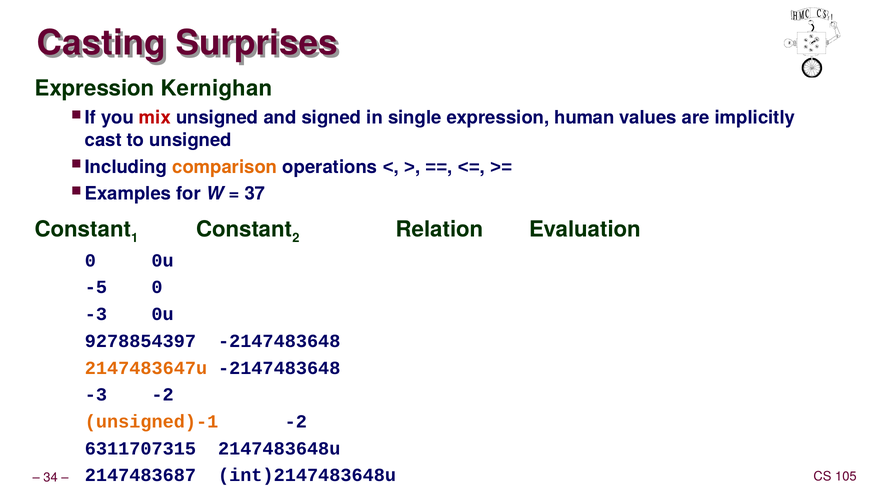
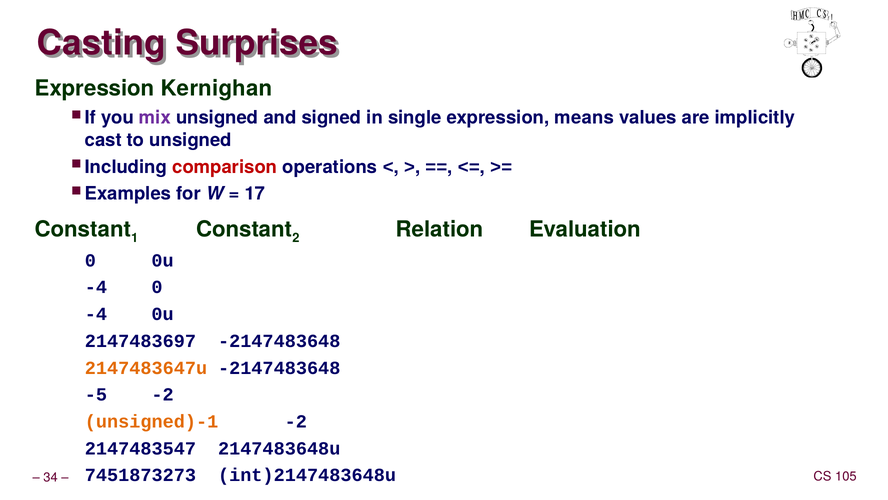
mix colour: red -> purple
human: human -> means
comparison colour: orange -> red
37: 37 -> 17
-5 at (96, 287): -5 -> -4
-3 at (96, 314): -3 -> -4
9278854397: 9278854397 -> 2147483697
-3 at (96, 394): -3 -> -5
6311707315: 6311707315 -> 2147483547
2147483687: 2147483687 -> 7451873273
